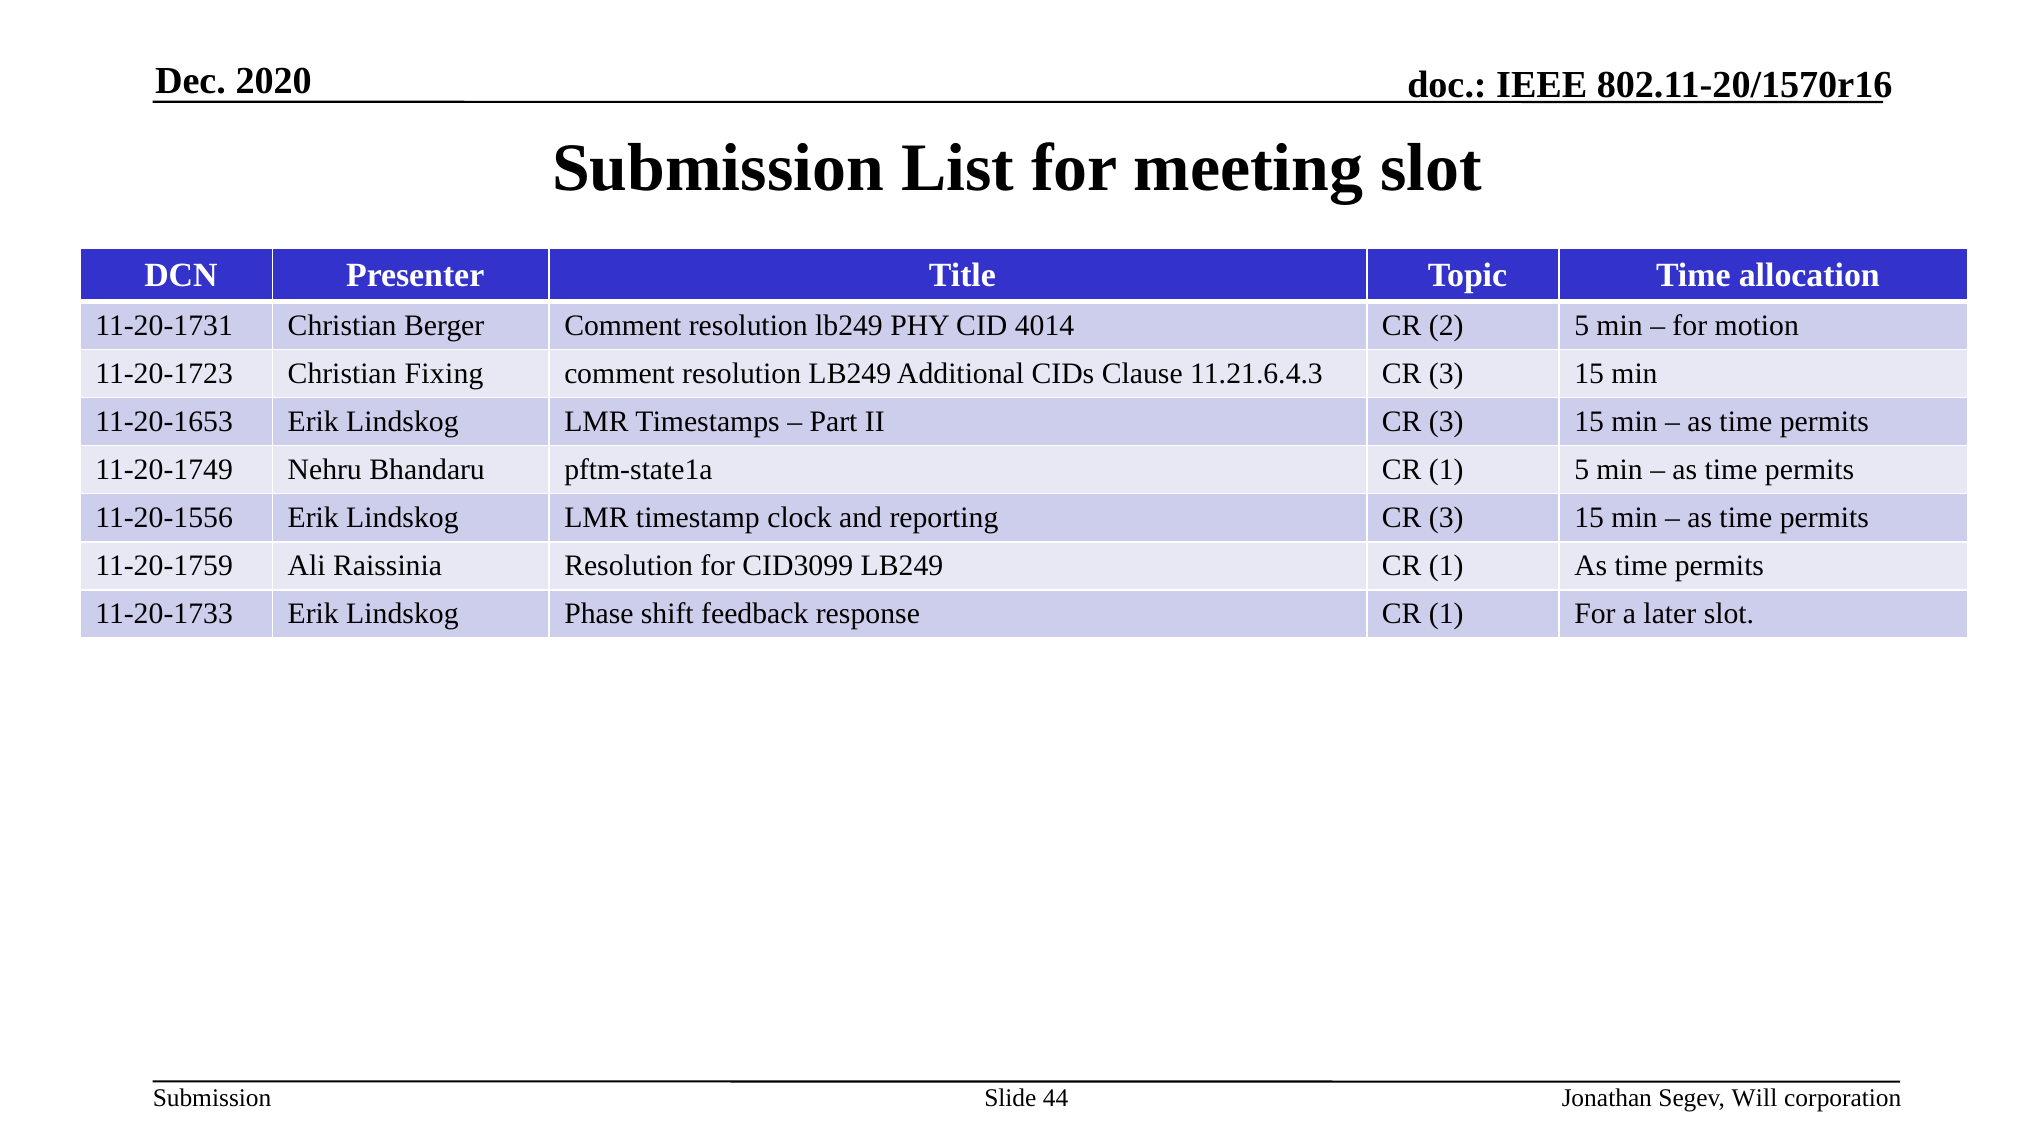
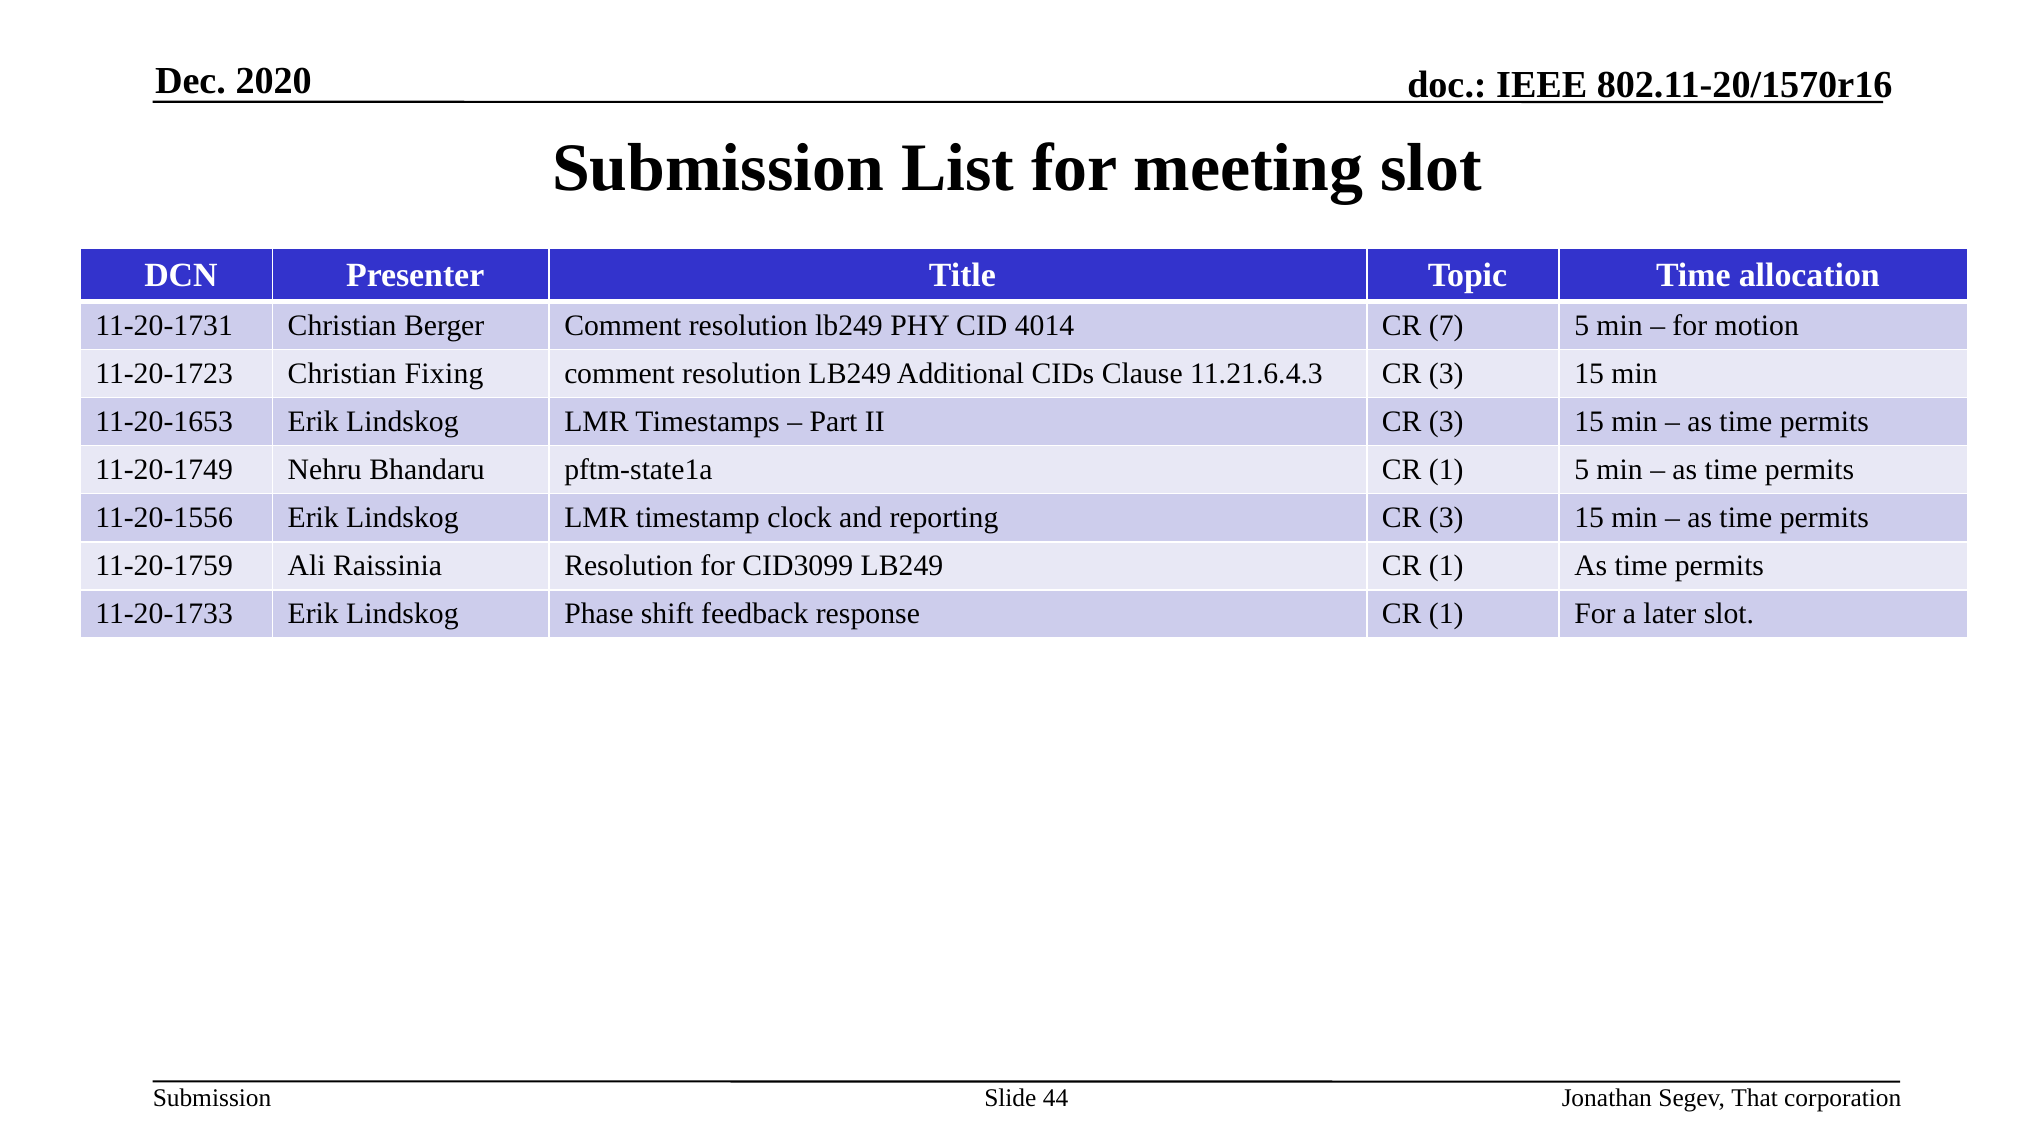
2: 2 -> 7
Will: Will -> That
